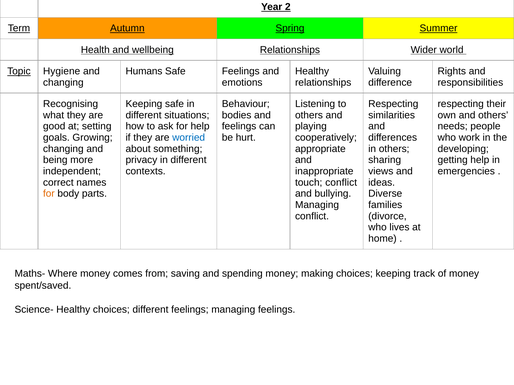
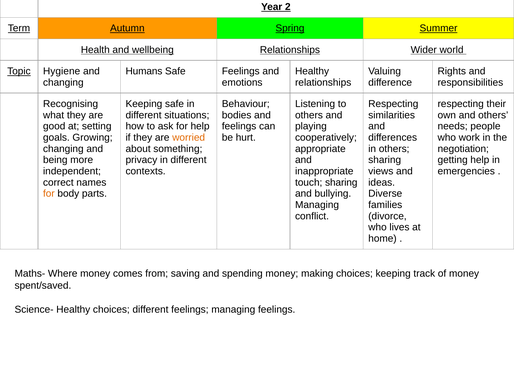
worried colour: blue -> orange
developing: developing -> negotiation
touch conflict: conflict -> sharing
